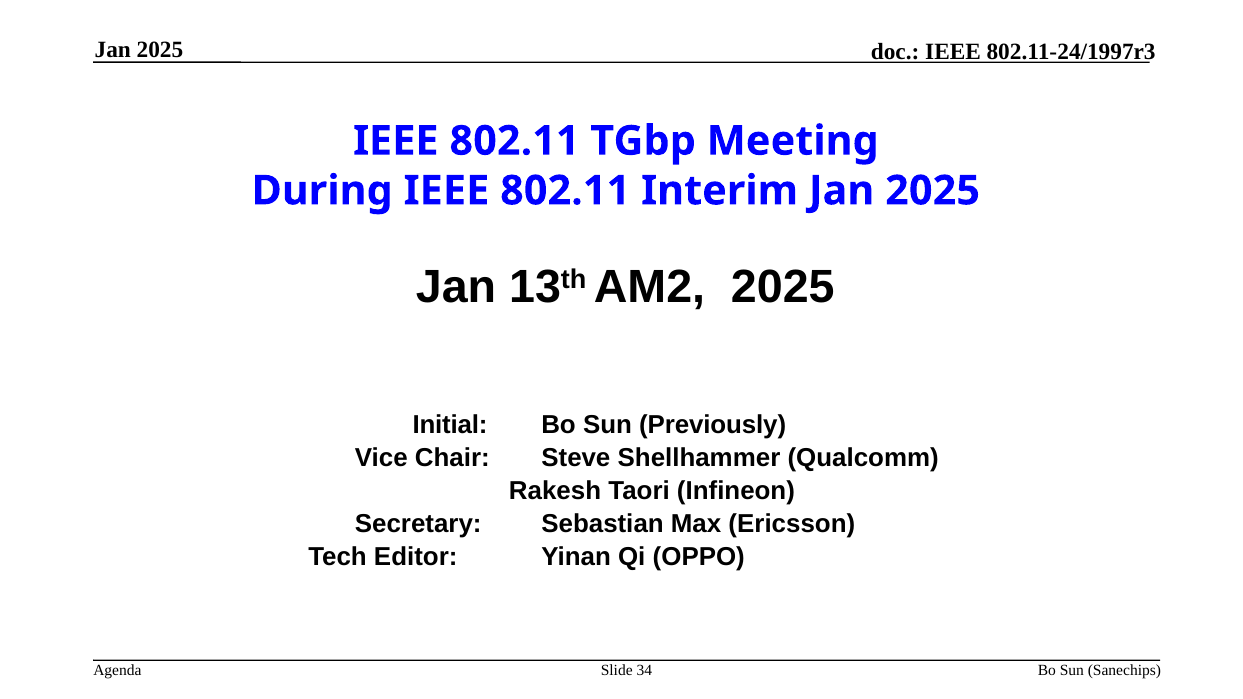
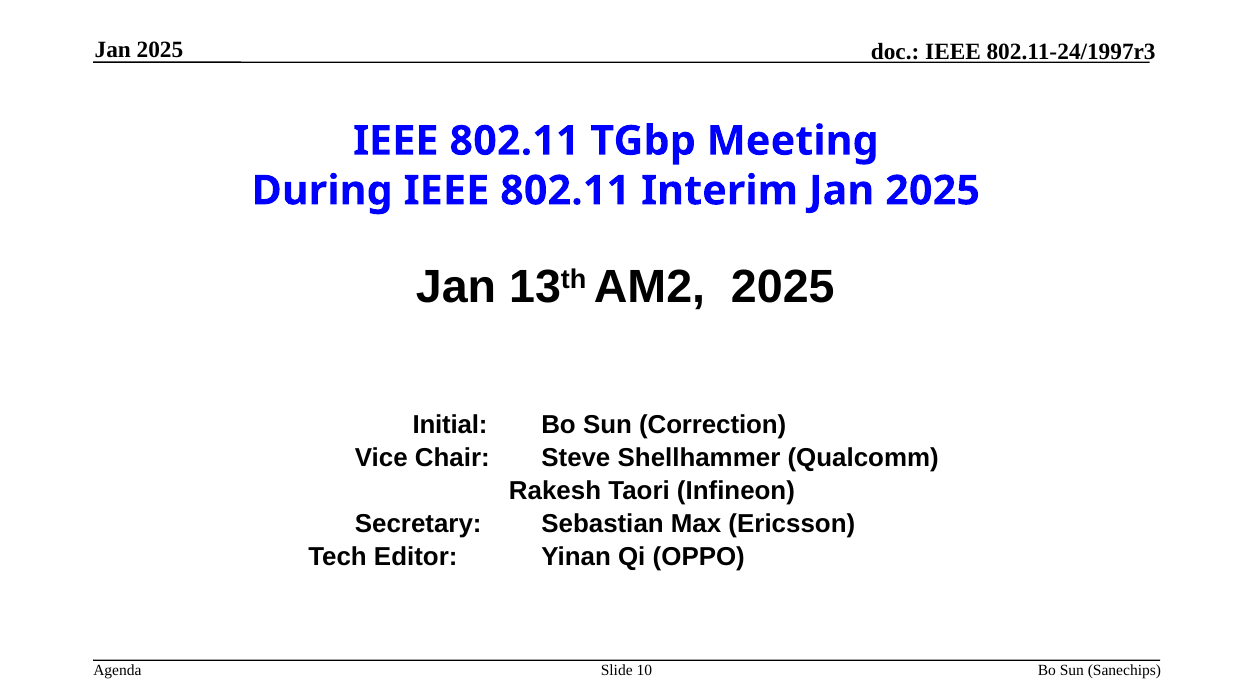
Previously: Previously -> Correction
34: 34 -> 10
